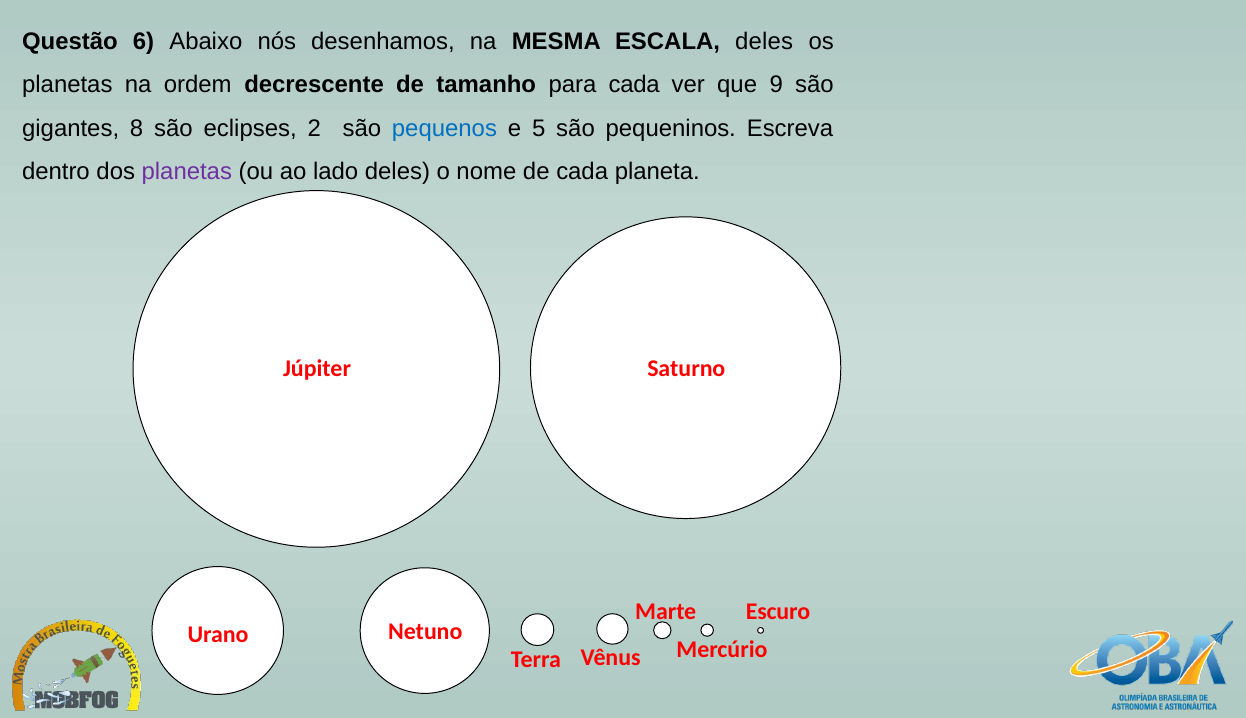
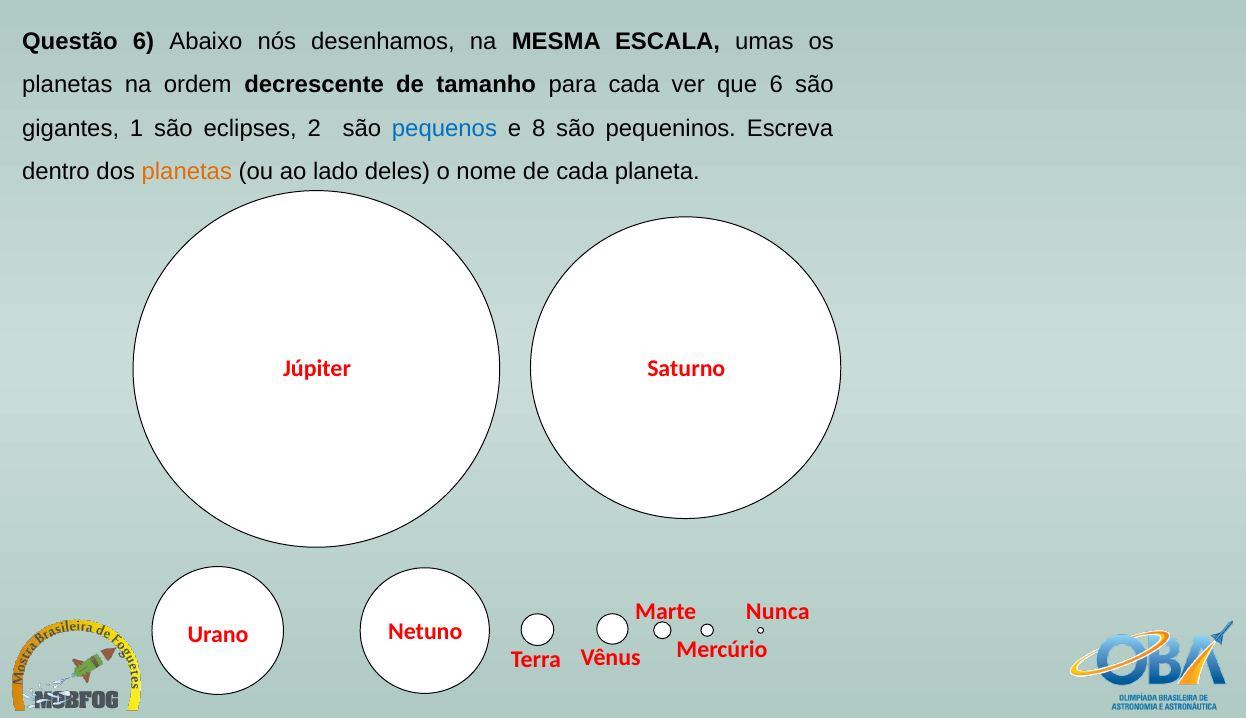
ESCALA deles: deles -> umas
que 9: 9 -> 6
8: 8 -> 1
5: 5 -> 8
planetas at (187, 171) colour: purple -> orange
Escuro: Escuro -> Nunca
